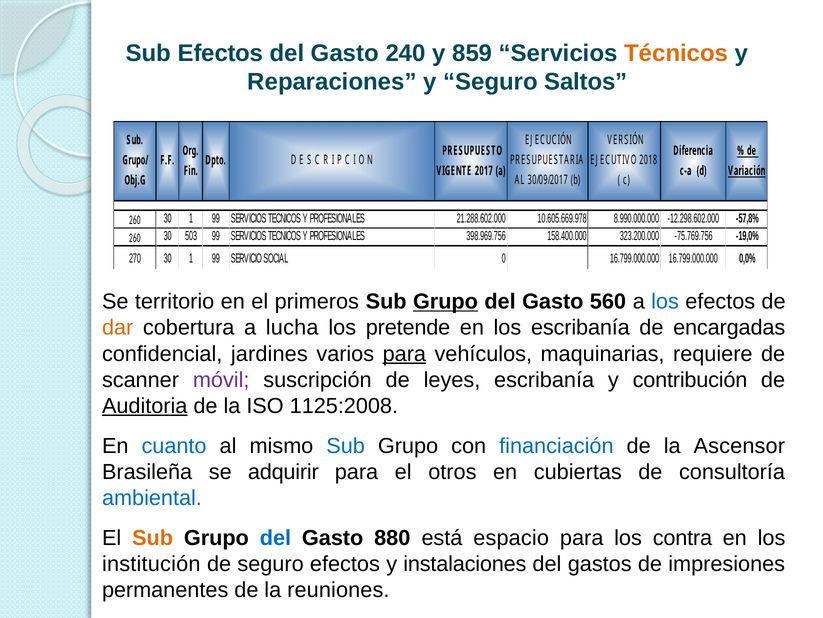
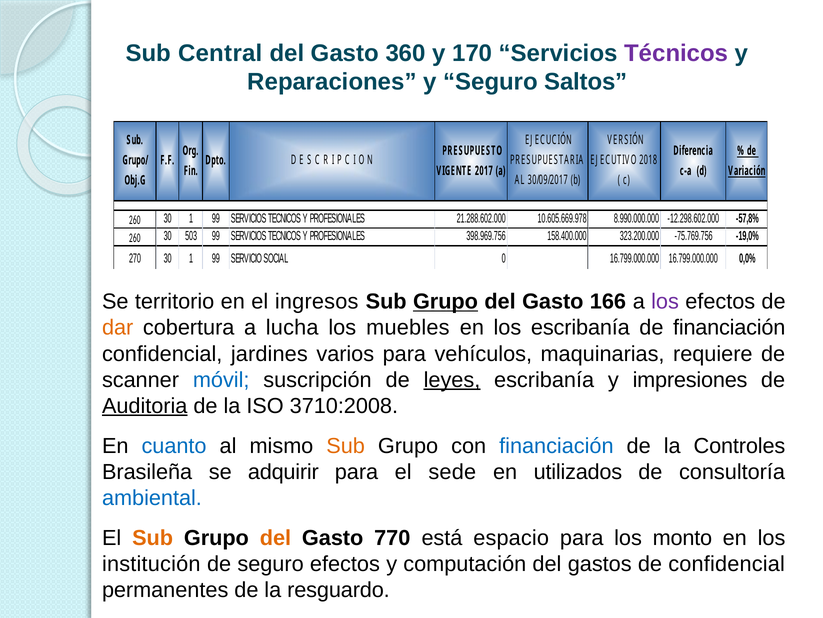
Sub Efectos: Efectos -> Central
240: 240 -> 360
859: 859 -> 170
Técnicos colour: orange -> purple
primeros: primeros -> ingresos
560: 560 -> 166
los at (665, 301) colour: blue -> purple
pretende: pretende -> muebles
de encargadas: encargadas -> financiación
para at (404, 353) underline: present -> none
móvil colour: purple -> blue
leyes underline: none -> present
contribución: contribución -> impresiones
1125:2008: 1125:2008 -> 3710:2008
Sub at (346, 445) colour: blue -> orange
Ascensor: Ascensor -> Controles
otros: otros -> sede
cubiertas: cubiertas -> utilizados
del at (275, 537) colour: blue -> orange
880: 880 -> 770
contra: contra -> monto
instalaciones: instalaciones -> computación
de impresiones: impresiones -> confidencial
reuniones: reuniones -> resguardo
